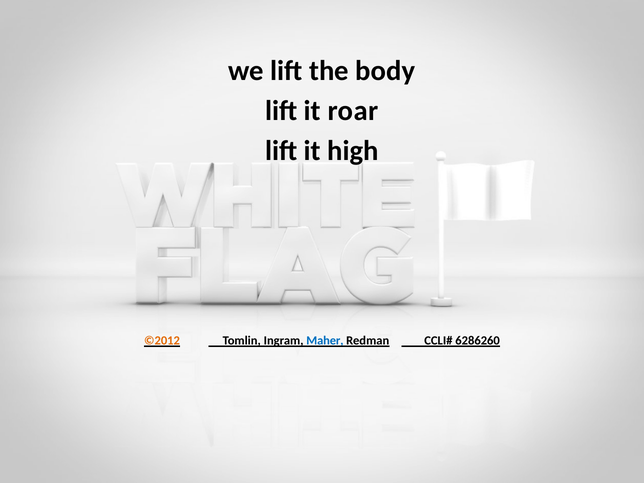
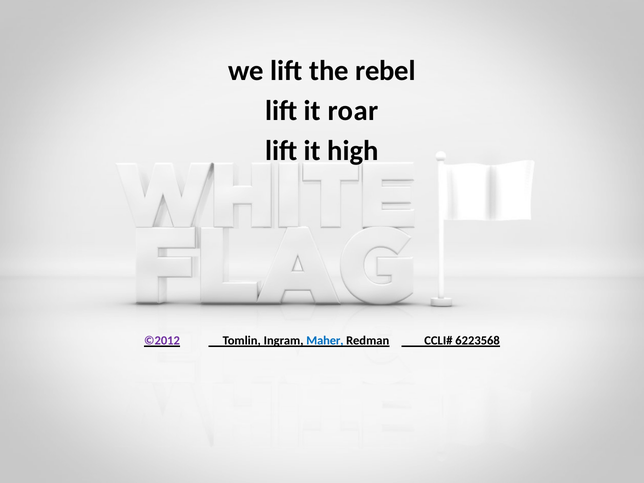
body: body -> rebel
©2012 colour: orange -> purple
6286260: 6286260 -> 6223568
